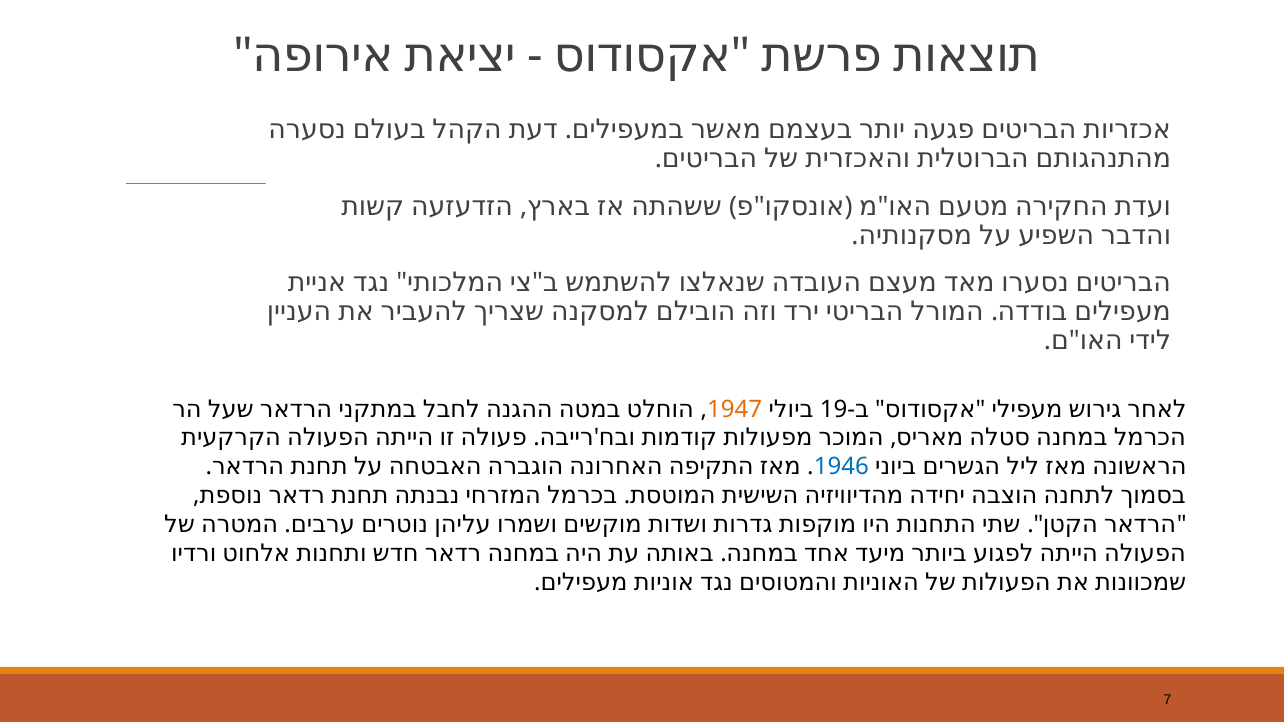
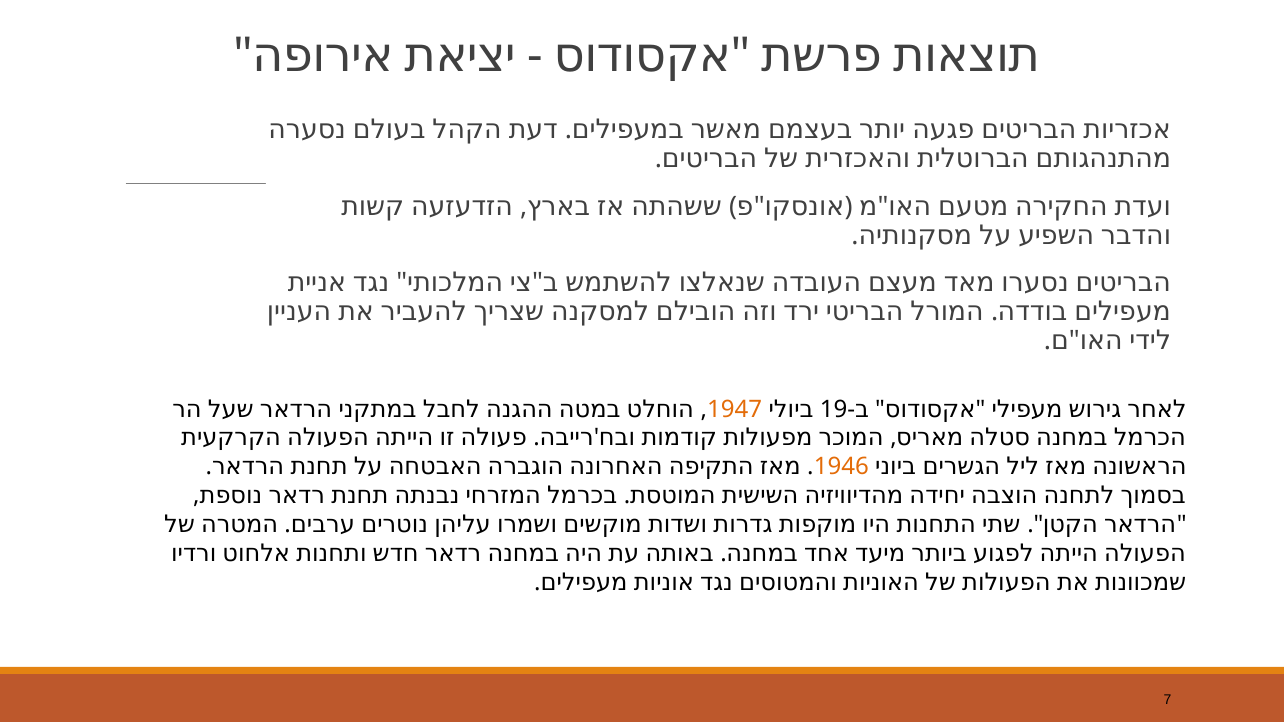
1946 colour: blue -> orange
